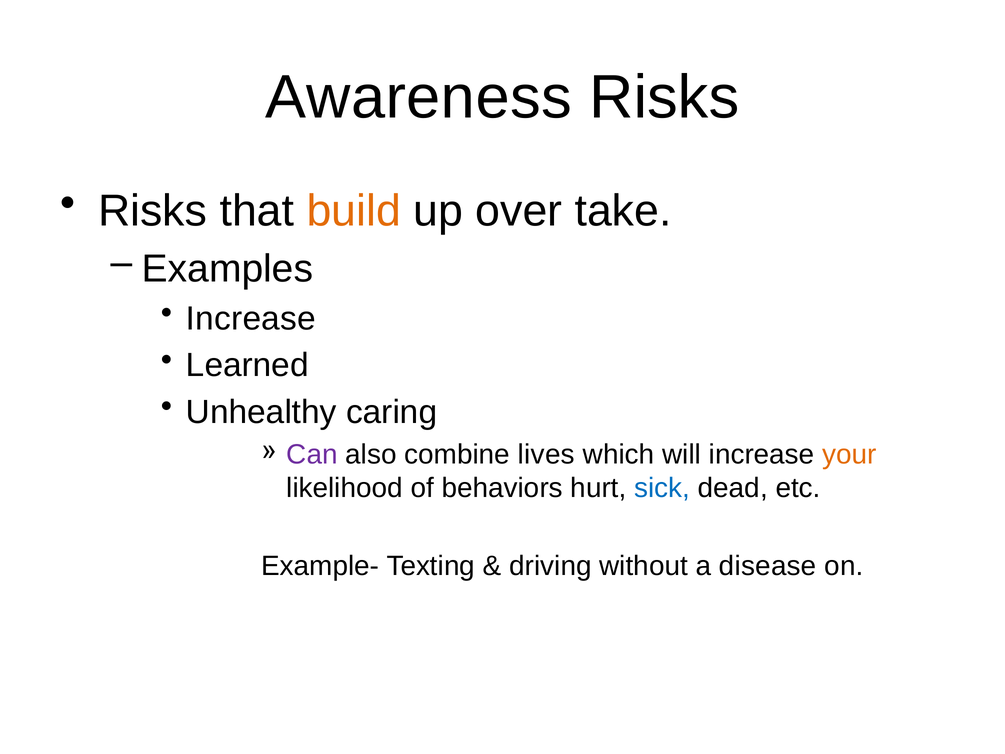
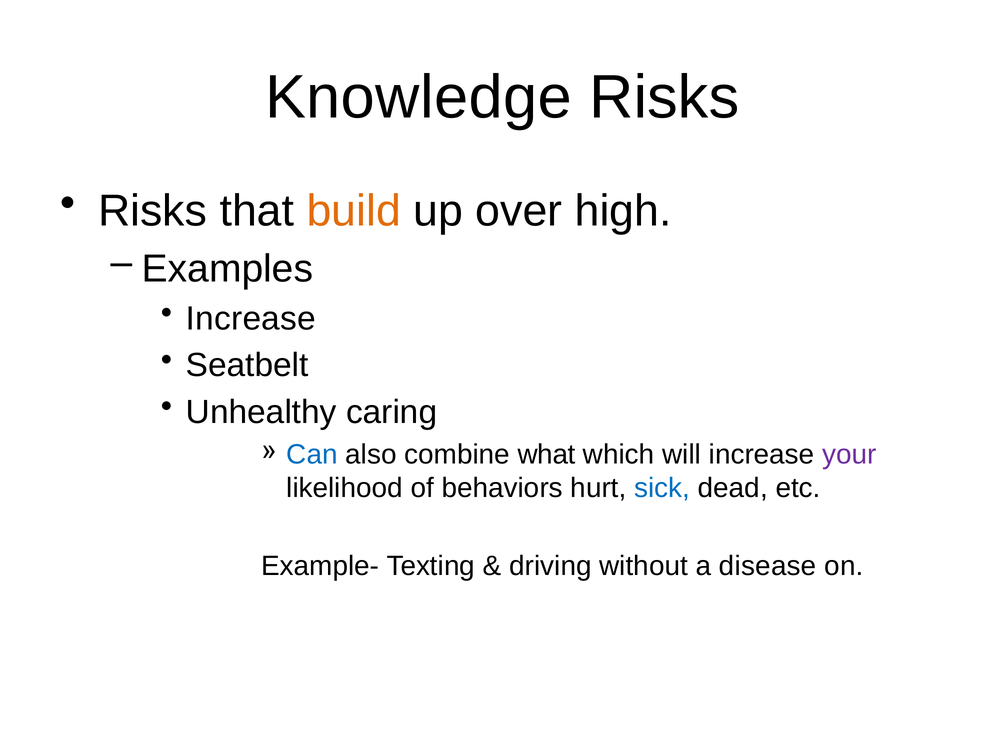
Awareness: Awareness -> Knowledge
take: take -> high
Learned: Learned -> Seatbelt
Can colour: purple -> blue
lives: lives -> what
your colour: orange -> purple
